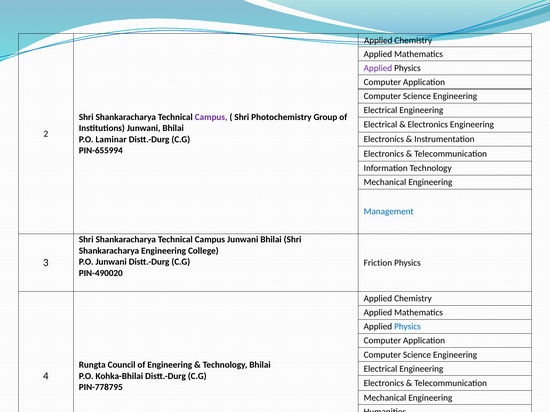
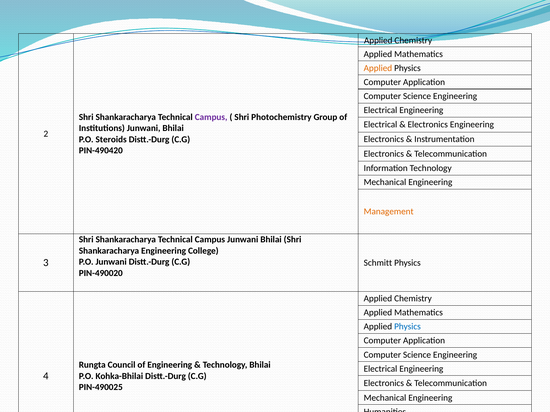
Applied at (378, 68) colour: purple -> orange
Laminar: Laminar -> Steroids
PIN-655994: PIN-655994 -> PIN-490420
Management at (389, 212) colour: blue -> orange
Friction: Friction -> Schmitt
PIN-778795: PIN-778795 -> PIN-490025
